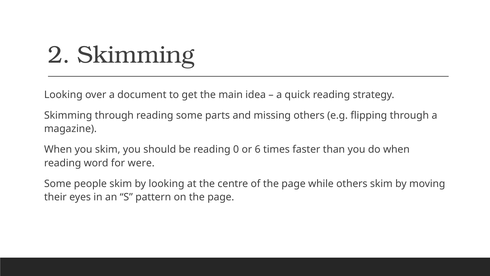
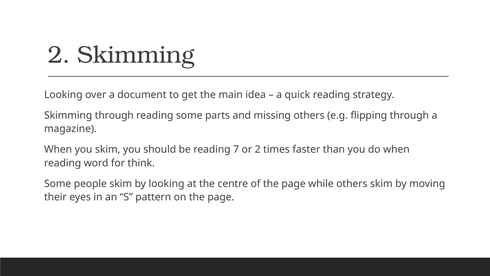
0: 0 -> 7
or 6: 6 -> 2
were: were -> think
